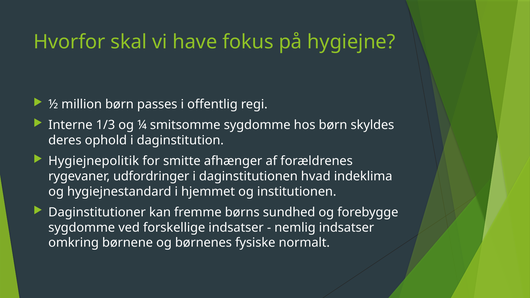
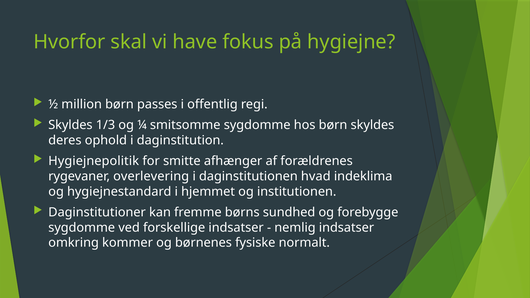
Interne at (70, 125): Interne -> Skyldes
udfordringer: udfordringer -> overlevering
børnene: børnene -> kommer
